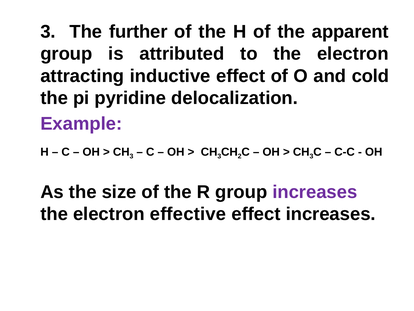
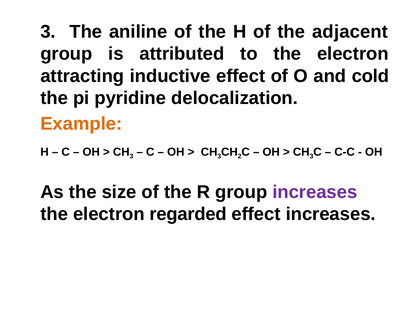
further: further -> aniline
apparent: apparent -> adjacent
Example colour: purple -> orange
effective: effective -> regarded
